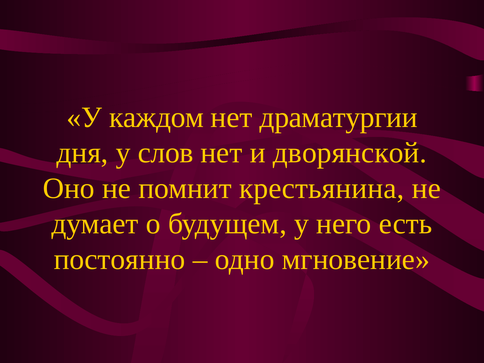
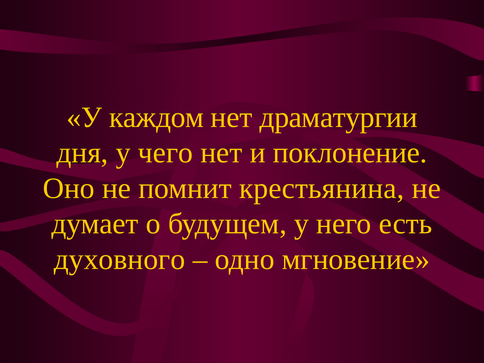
слов: слов -> чего
дворянской: дворянской -> поклонение
постоянно: постоянно -> духовного
